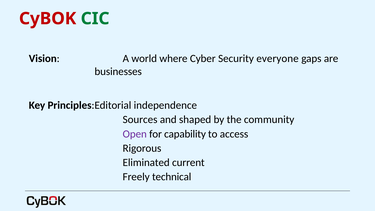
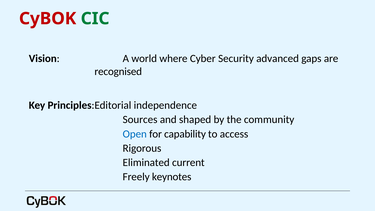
everyone: everyone -> advanced
businesses: businesses -> recognised
Open colour: purple -> blue
technical: technical -> keynotes
